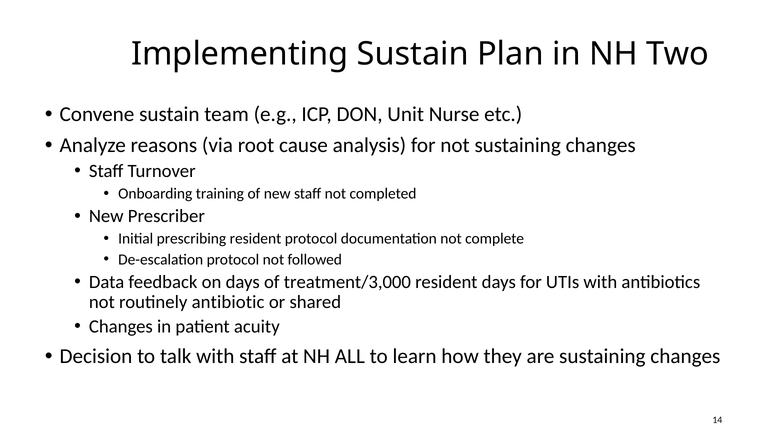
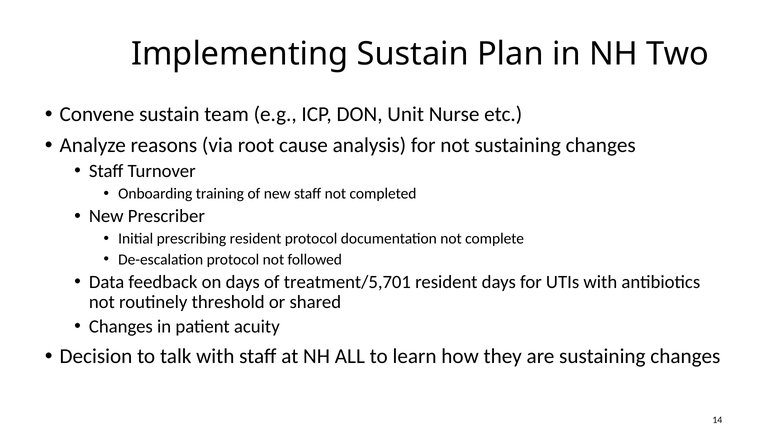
treatment/3,000: treatment/3,000 -> treatment/5,701
antibiotic: antibiotic -> threshold
